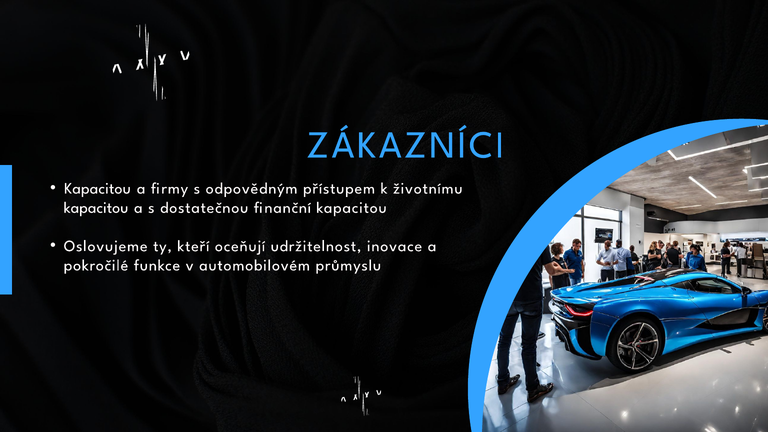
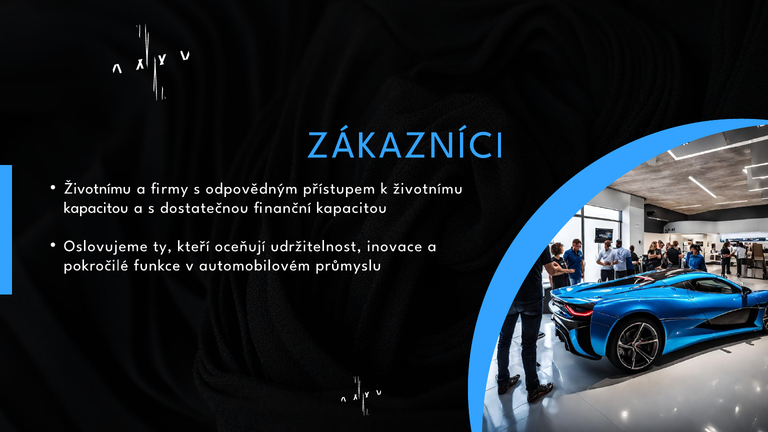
Kapacitou at (97, 188): Kapacitou -> Životnímu
